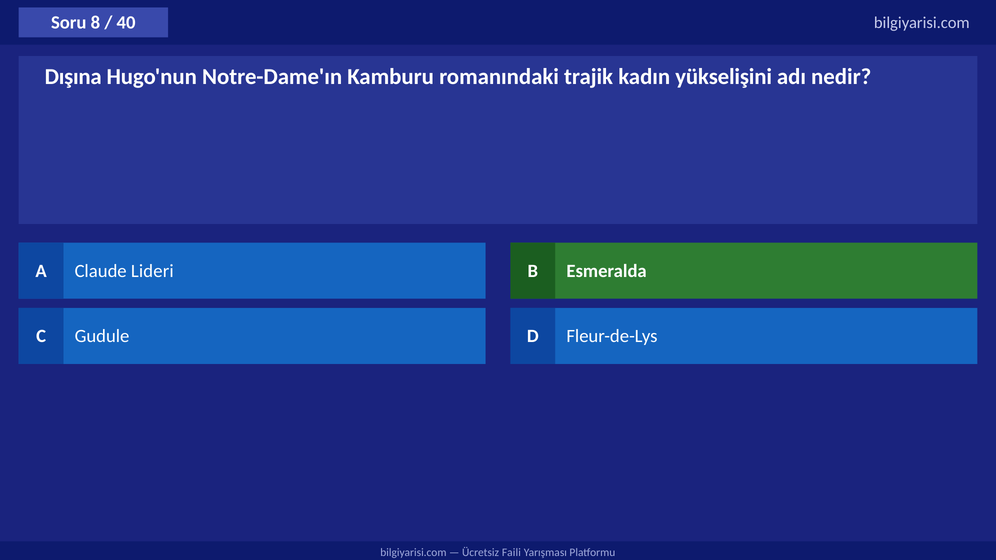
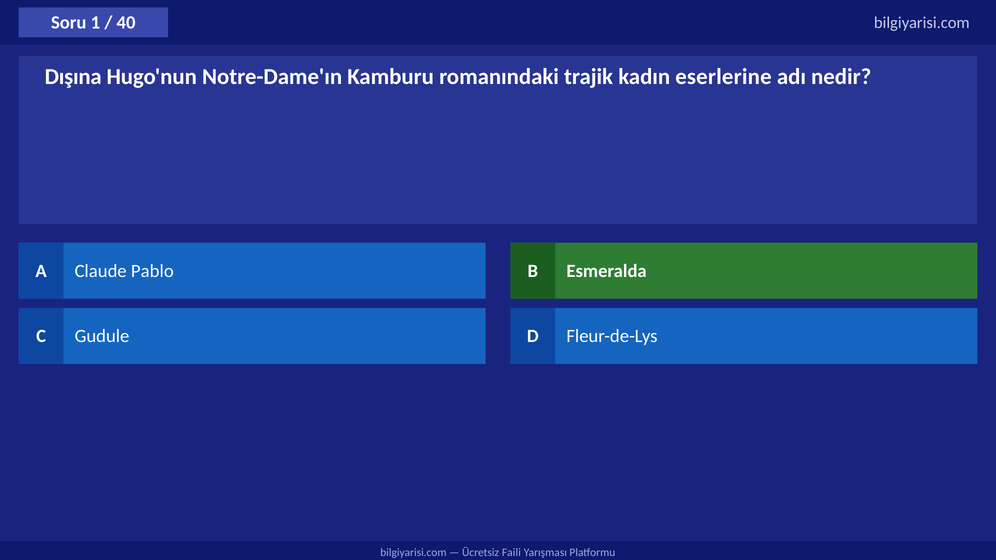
8: 8 -> 1
yükselişini: yükselişini -> eserlerine
Lideri: Lideri -> Pablo
